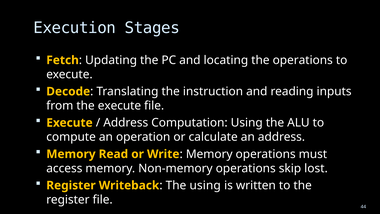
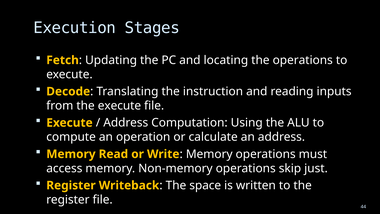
lost: lost -> just
The using: using -> space
